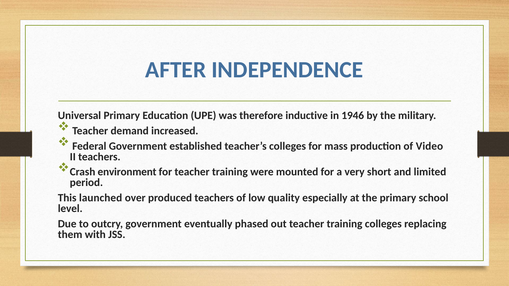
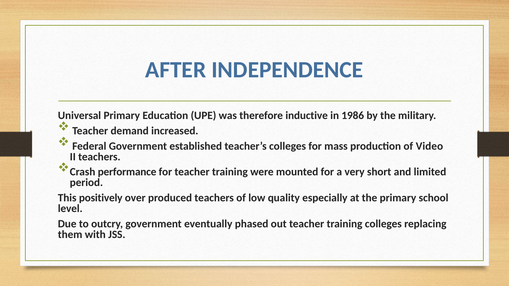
1946: 1946 -> 1986
environment: environment -> performance
launched: launched -> positively
